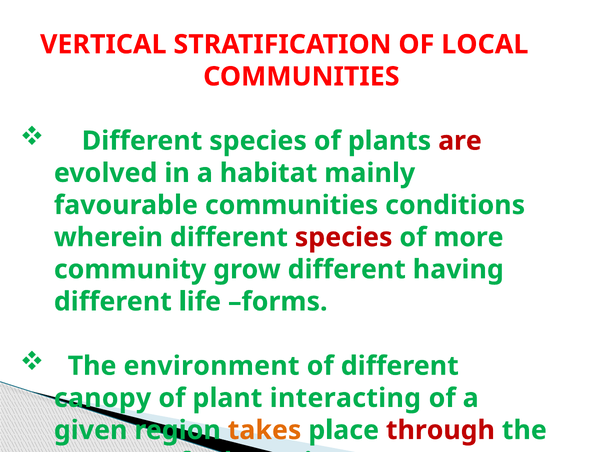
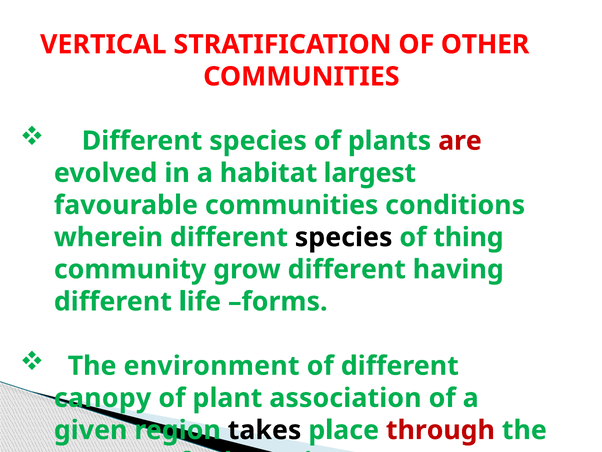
LOCAL: LOCAL -> OTHER
mainly: mainly -> largest
species at (344, 237) colour: red -> black
more: more -> thing
interacting: interacting -> association
takes colour: orange -> black
